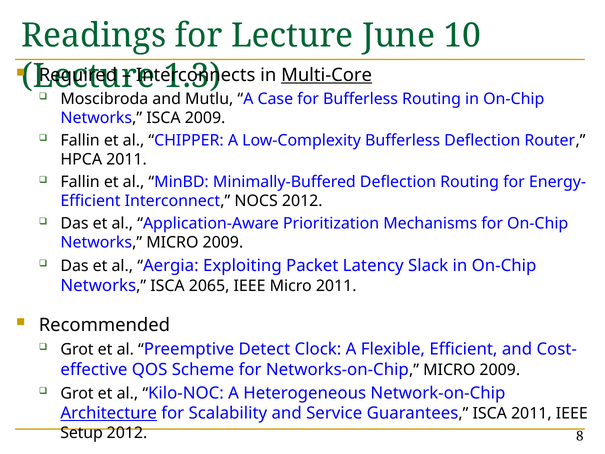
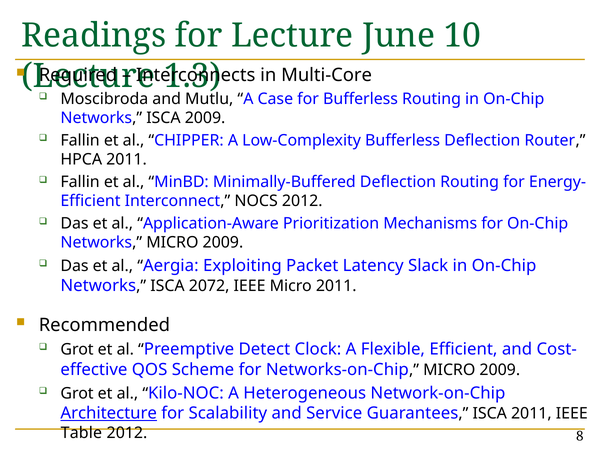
Multi-Core underline: present -> none
2065: 2065 -> 2072
Setup: Setup -> Table
